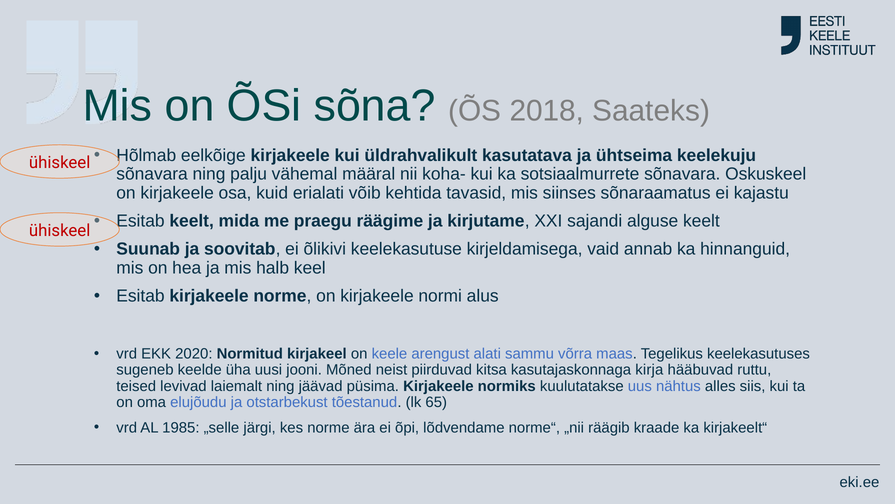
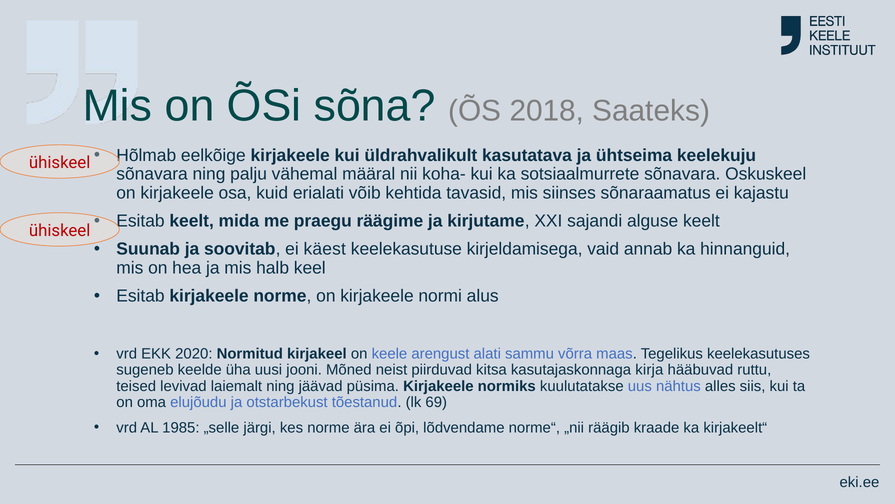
õlikivi: õlikivi -> käest
65: 65 -> 69
